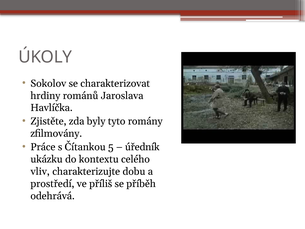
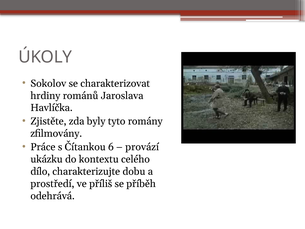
5: 5 -> 6
úředník: úředník -> provází
vliv: vliv -> dílo
